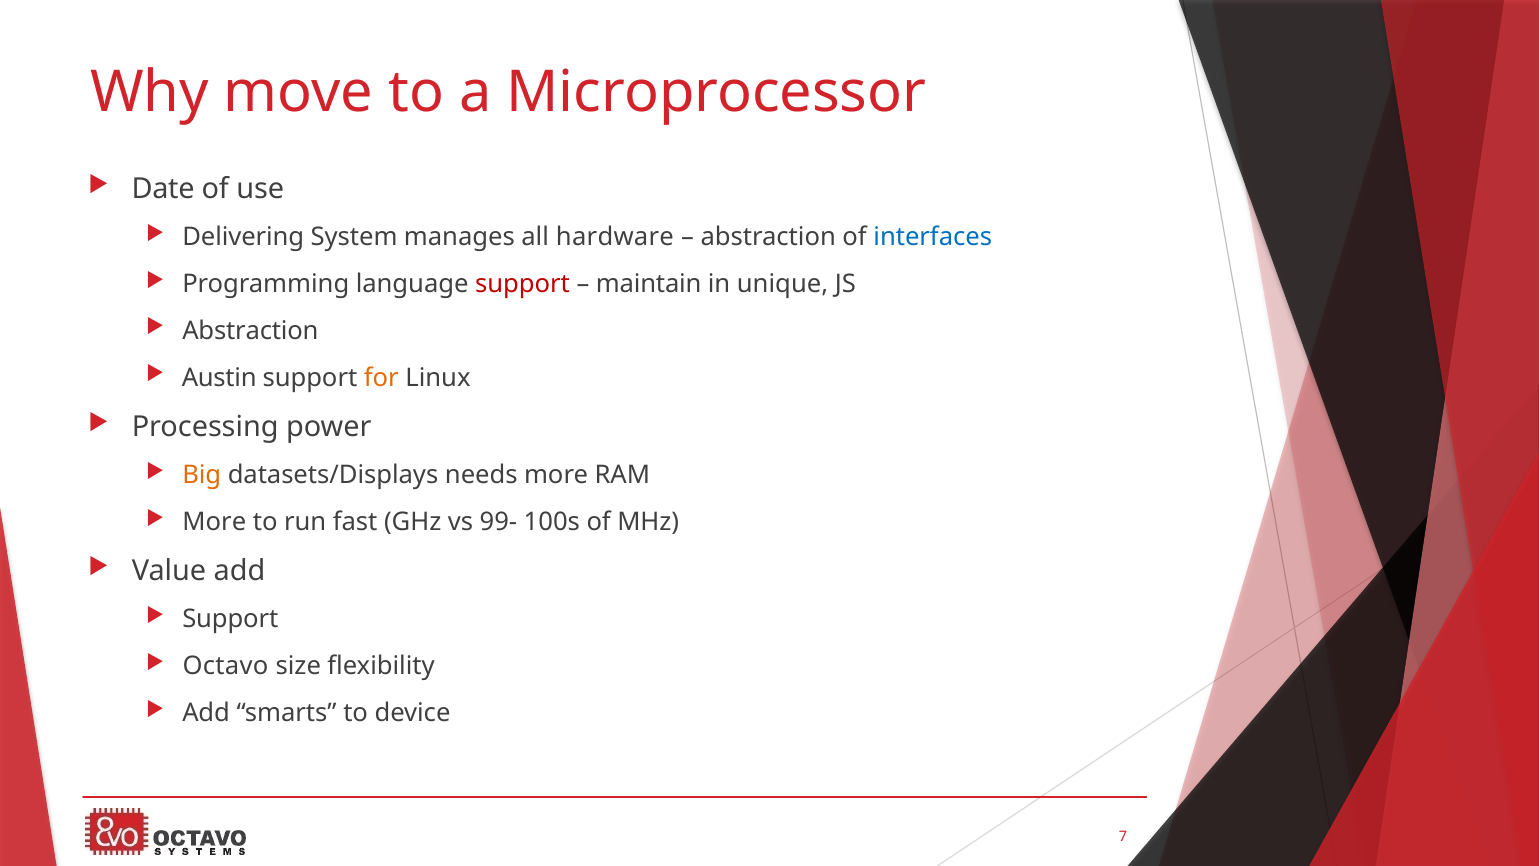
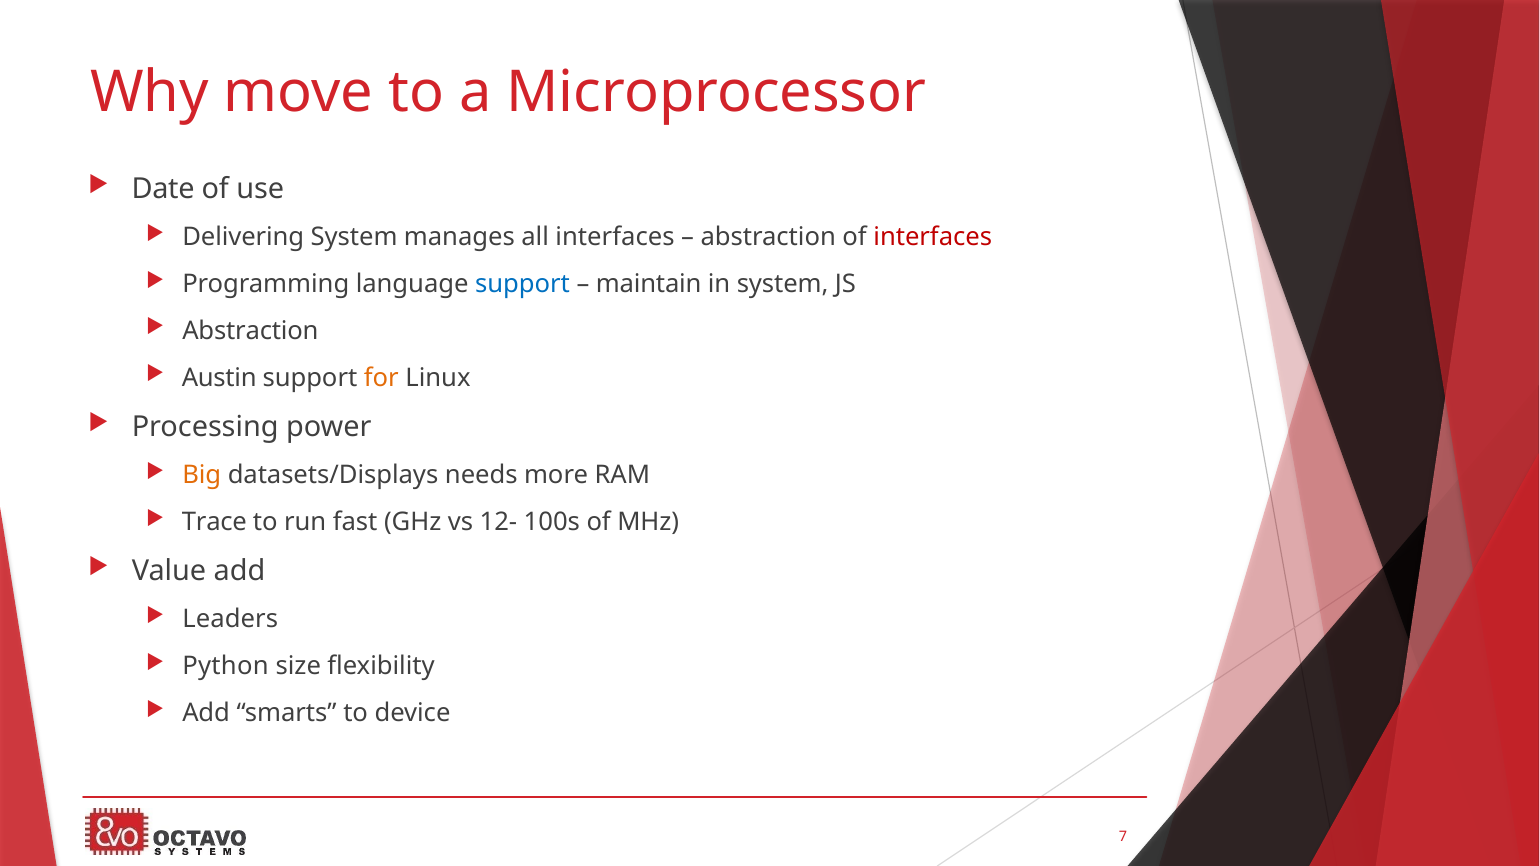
all hardware: hardware -> interfaces
interfaces at (933, 237) colour: blue -> red
support at (523, 284) colour: red -> blue
in unique: unique -> system
More at (214, 522): More -> Trace
99-: 99- -> 12-
Support at (230, 619): Support -> Leaders
Octavo: Octavo -> Python
